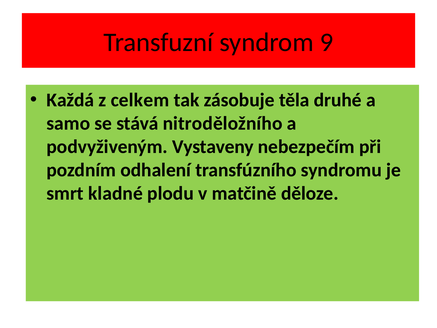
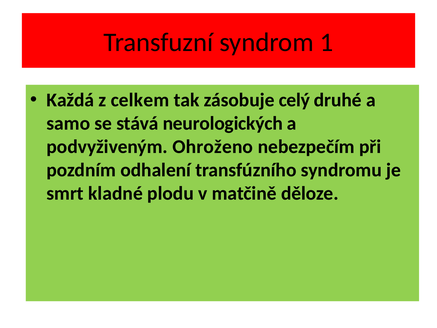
9: 9 -> 1
těla: těla -> celý
nitroděložního: nitroděložního -> neurologických
Vystaveny: Vystaveny -> Ohroženo
